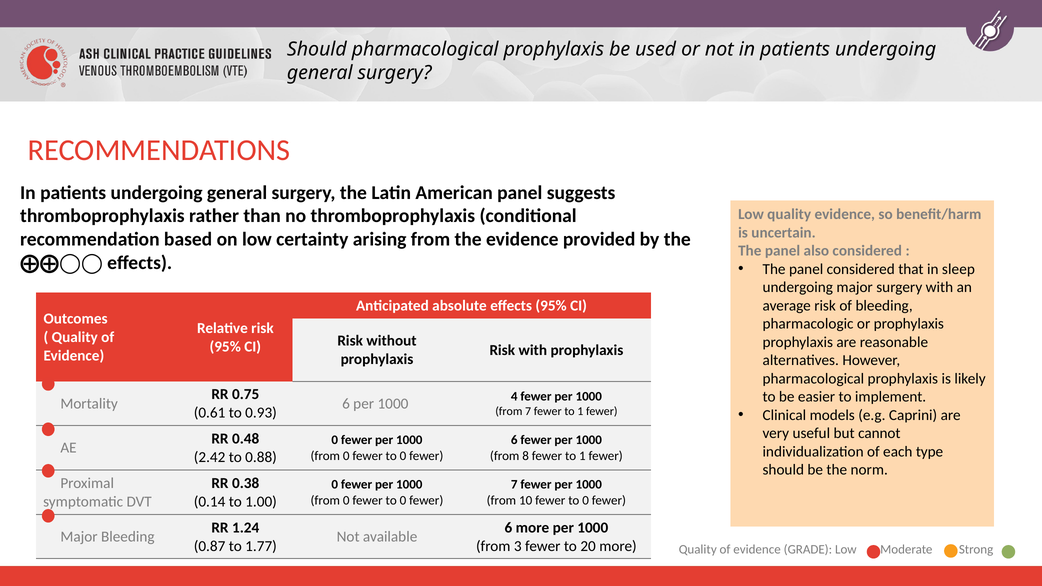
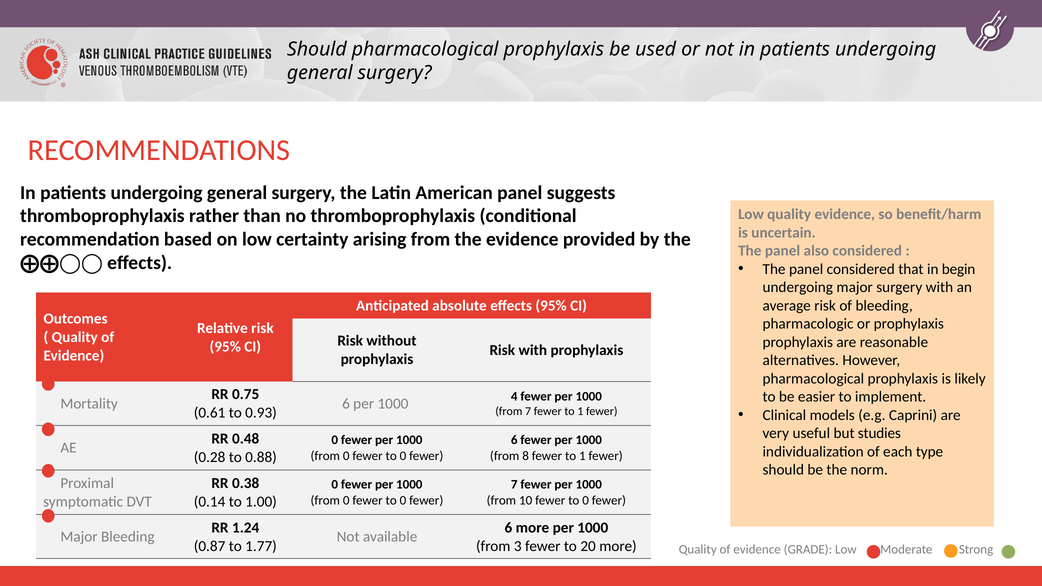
sleep: sleep -> begin
cannot: cannot -> studies
2.42: 2.42 -> 0.28
